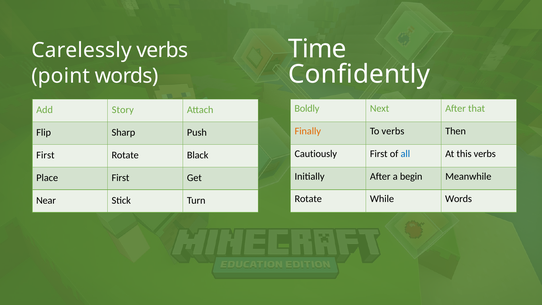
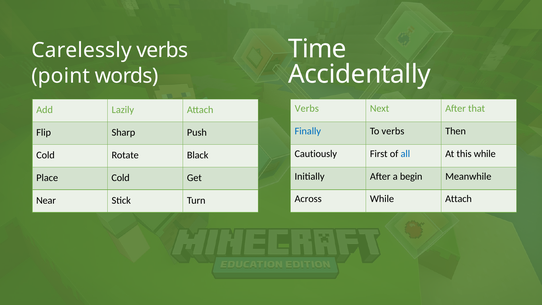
Confidently: Confidently -> Accidentally
Boldly at (307, 108): Boldly -> Verbs
Story: Story -> Lazily
Finally colour: orange -> blue
this verbs: verbs -> while
First at (45, 155): First -> Cold
Place First: First -> Cold
Rotate at (308, 199): Rotate -> Across
While Words: Words -> Attach
